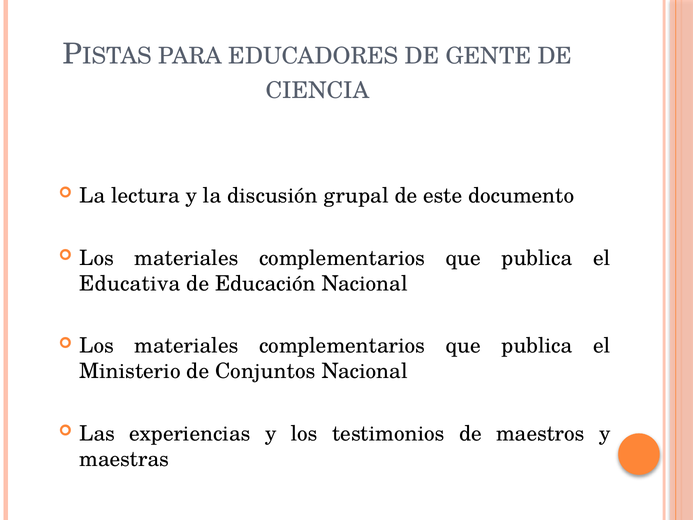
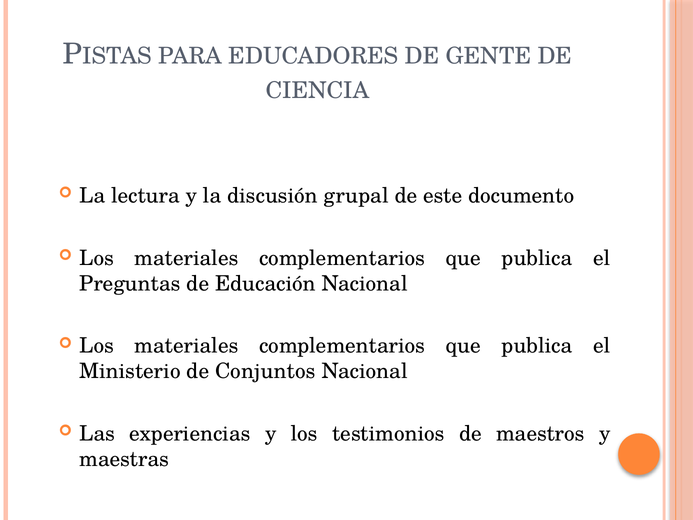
Educativa: Educativa -> Preguntas
